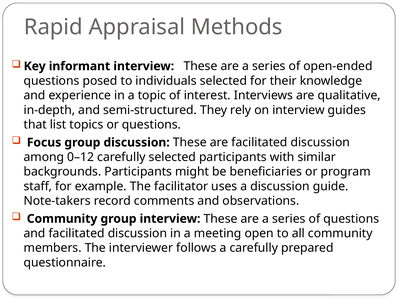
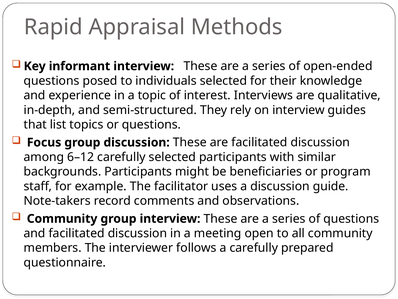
0–12: 0–12 -> 6–12
